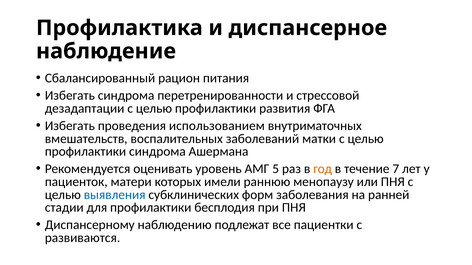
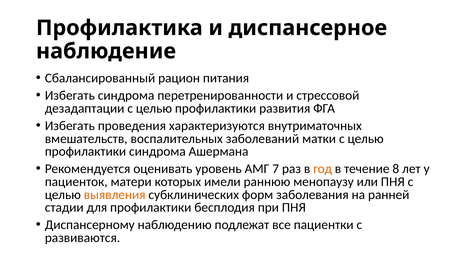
использованием: использованием -> характеризуются
5: 5 -> 7
7: 7 -> 8
выявления colour: blue -> orange
